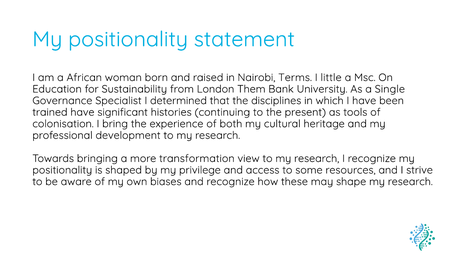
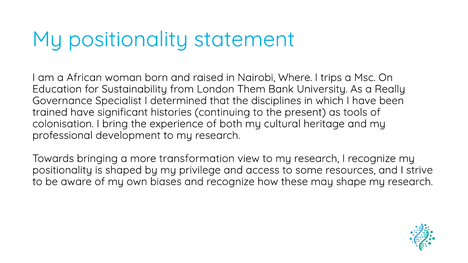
Terms: Terms -> Where
little: little -> trips
Single: Single -> Really
